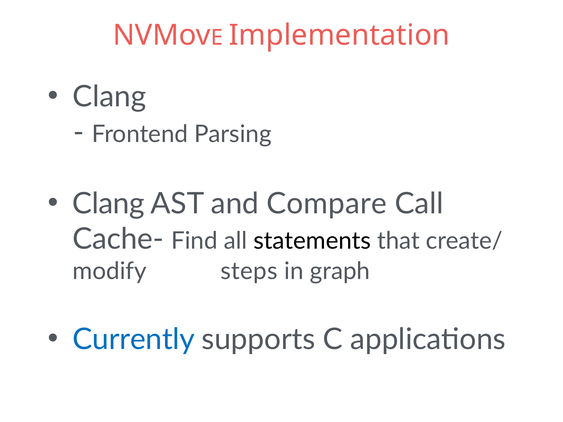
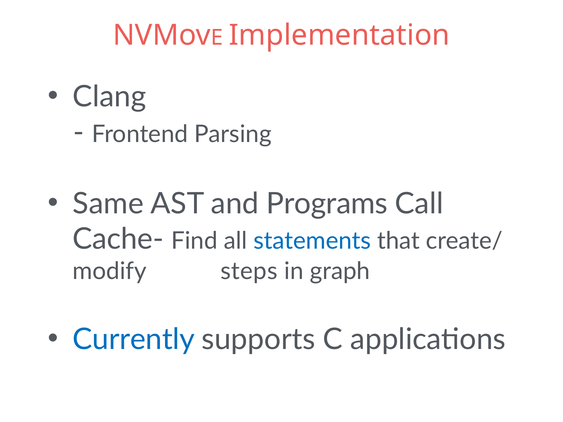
Clang at (108, 204): Clang -> Same
Compare: Compare -> Programs
statements colour: black -> blue
